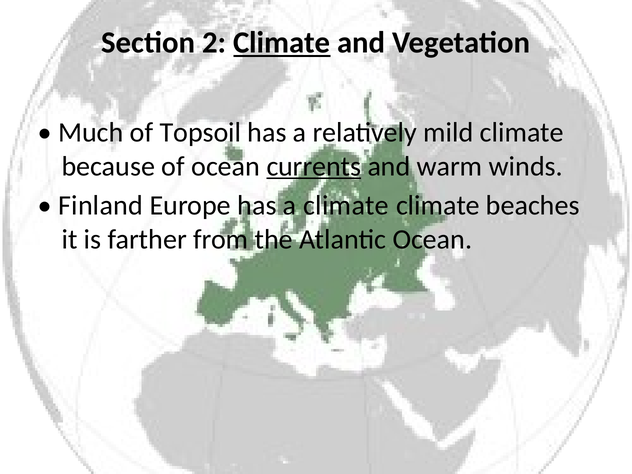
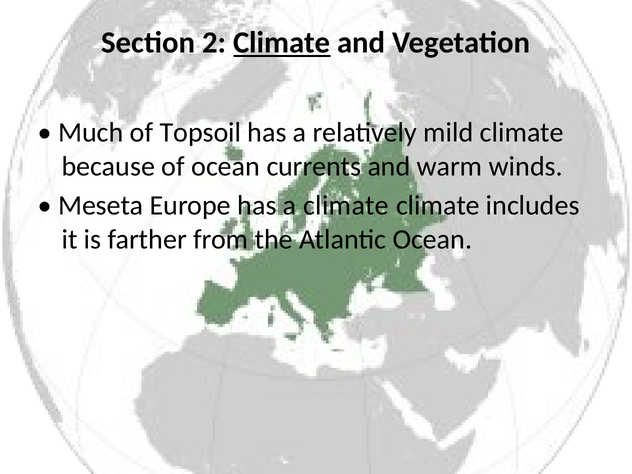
currents underline: present -> none
Finland: Finland -> Meseta
beaches: beaches -> includes
